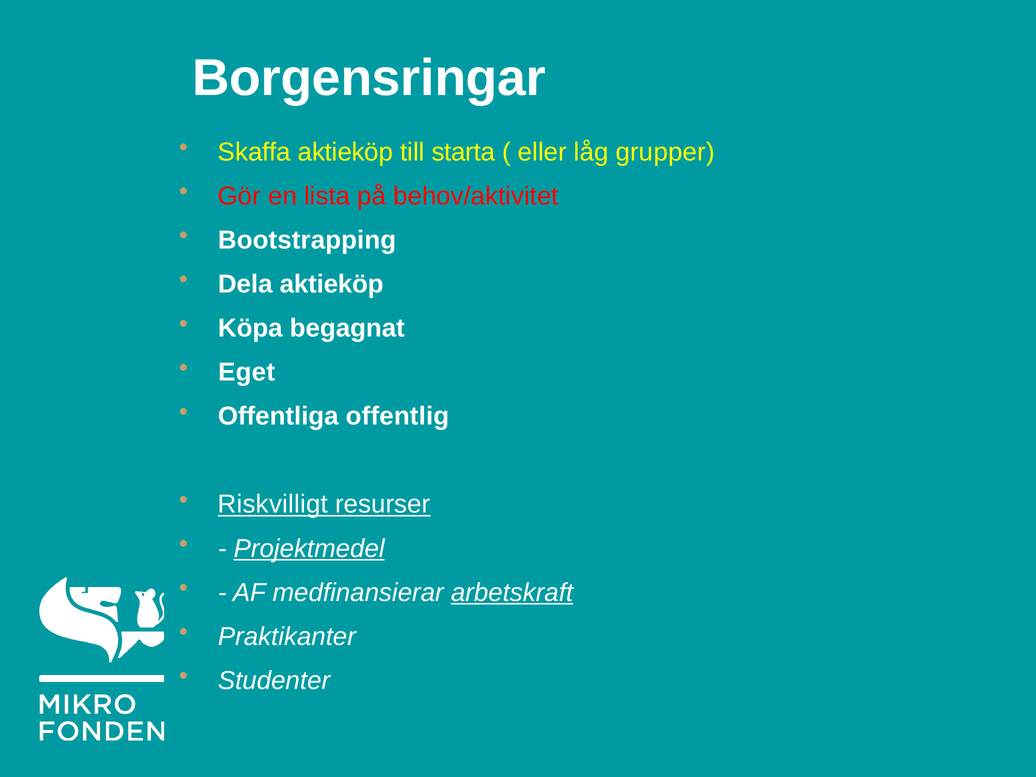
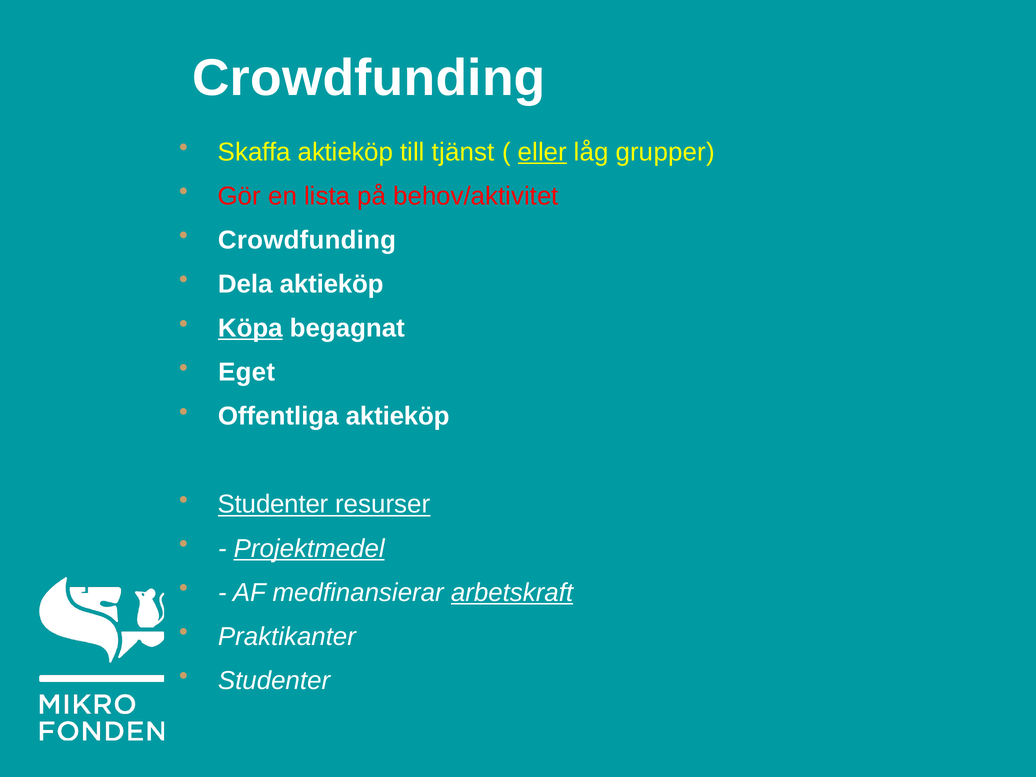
Borgensringar at (369, 78): Borgensringar -> Crowdfunding
starta: starta -> tjänst
eller underline: none -> present
Bootstrapping at (307, 240): Bootstrapping -> Crowdfunding
Köpa underline: none -> present
Offentliga offentlig: offentlig -> aktieköp
Riskvilligt at (273, 504): Riskvilligt -> Studenter
